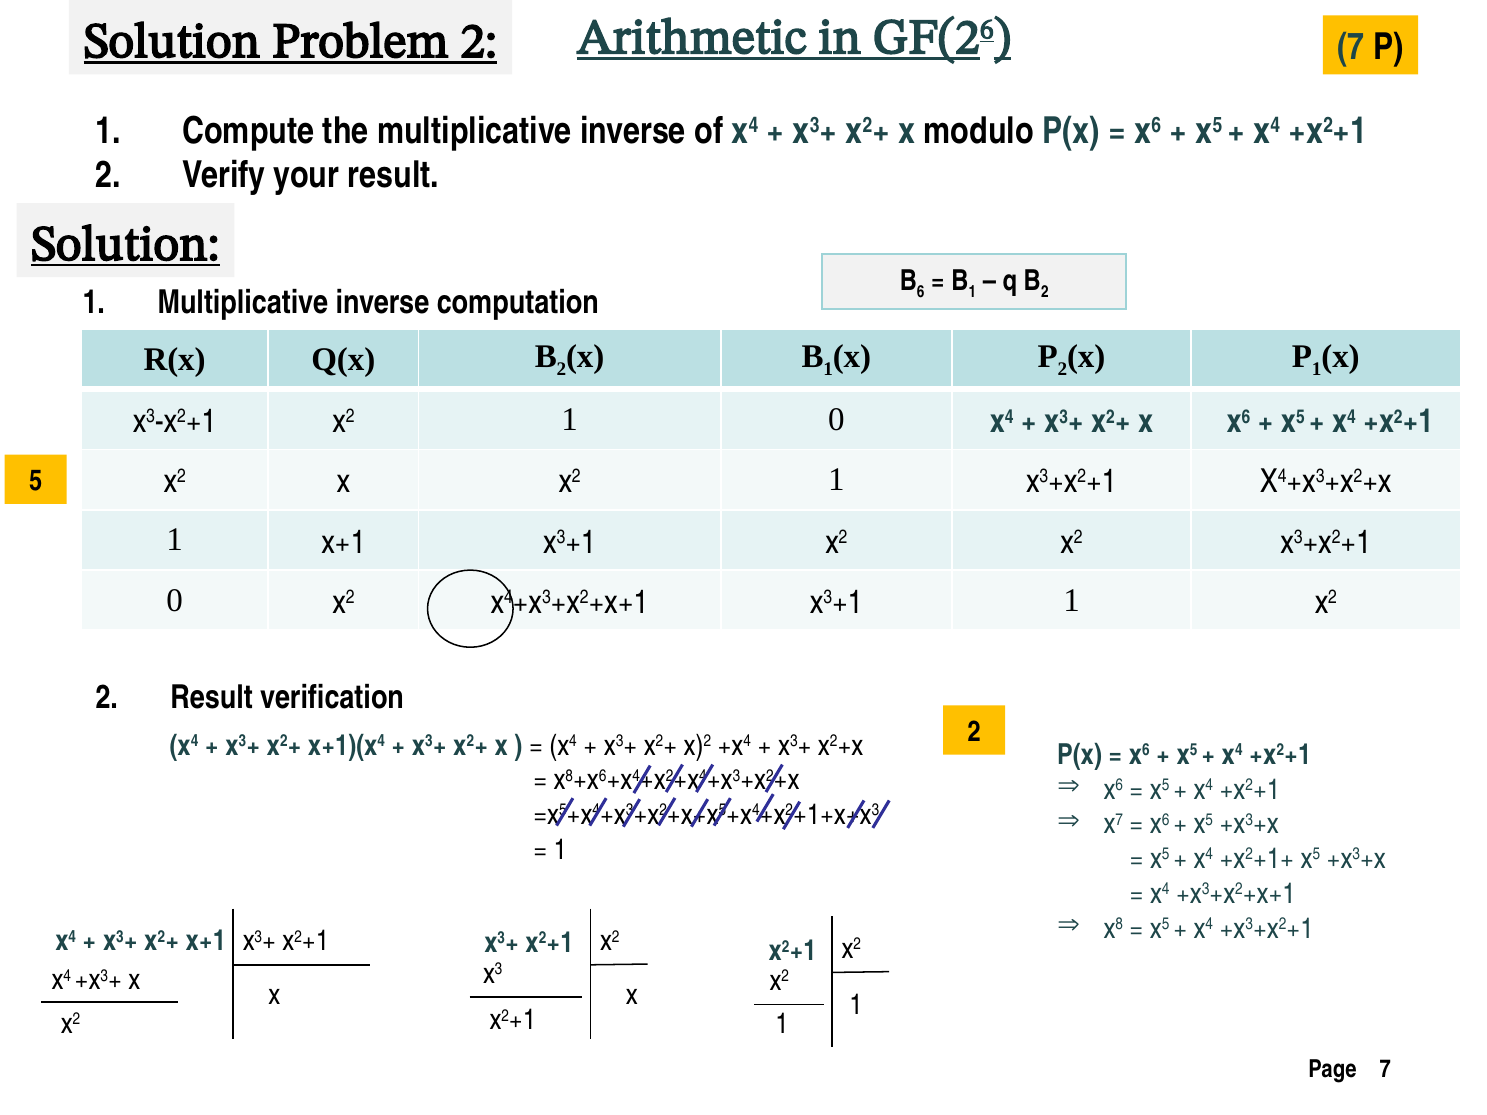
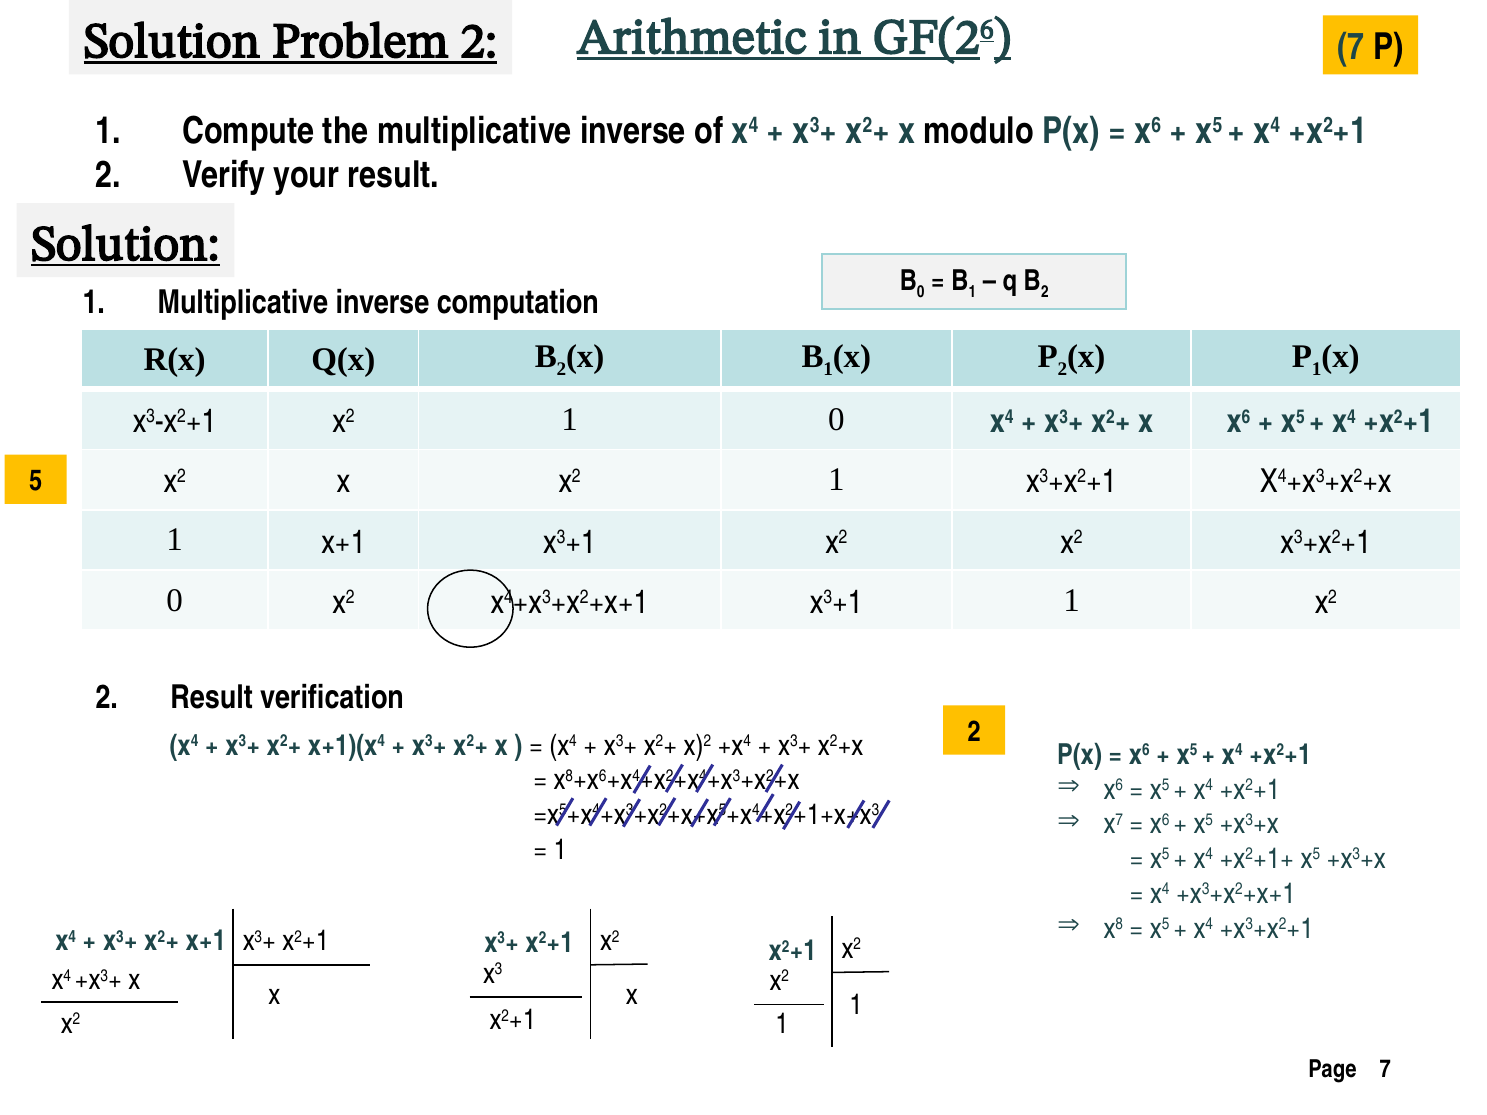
6 at (921, 292): 6 -> 0
